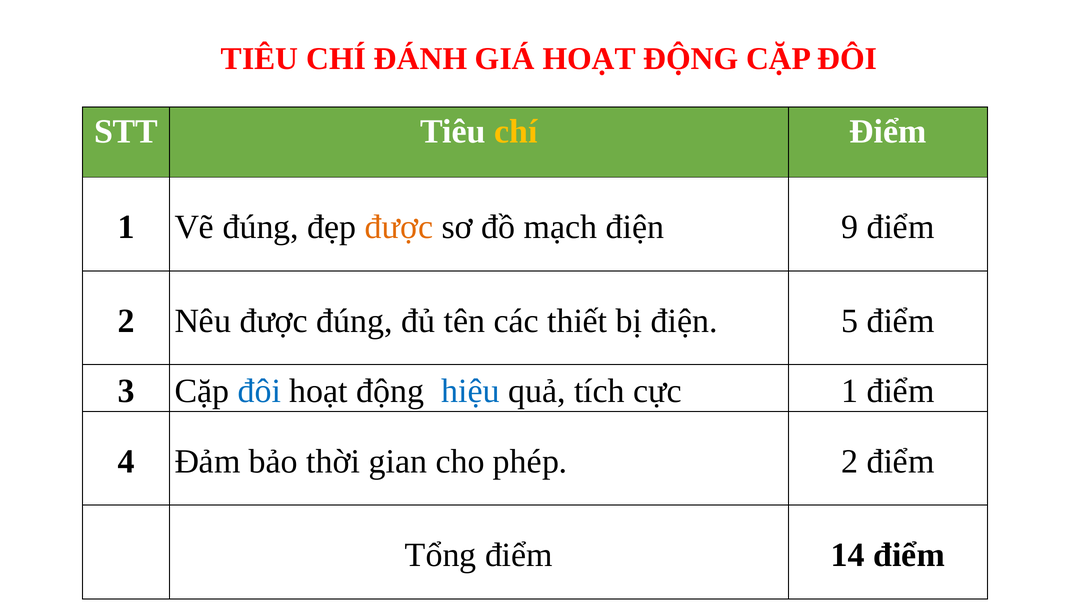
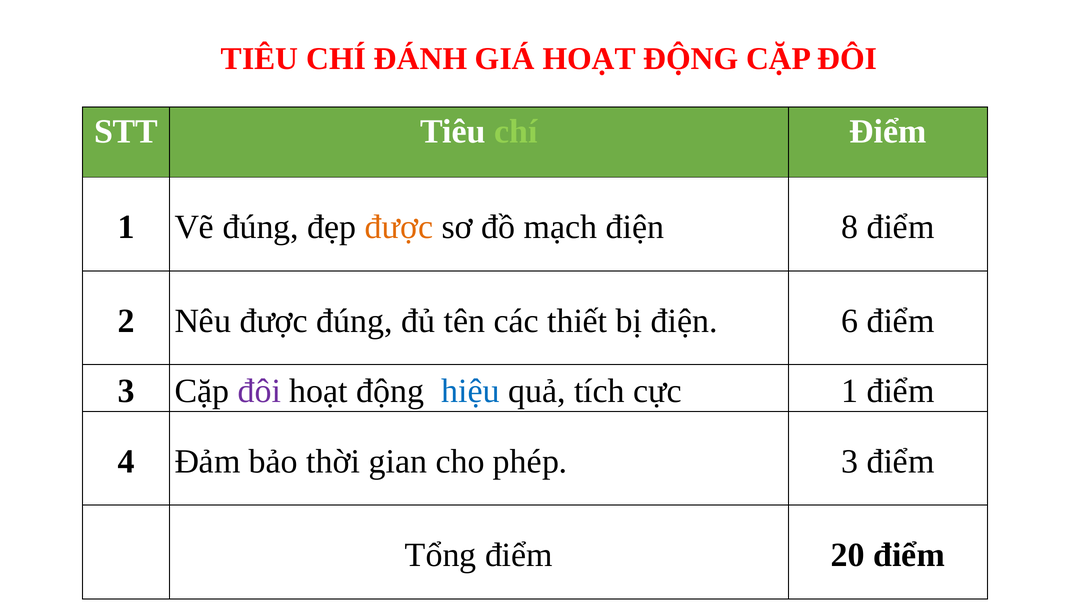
chí at (516, 132) colour: yellow -> light green
9: 9 -> 8
5: 5 -> 6
đôi at (259, 391) colour: blue -> purple
phép 2: 2 -> 3
14: 14 -> 20
